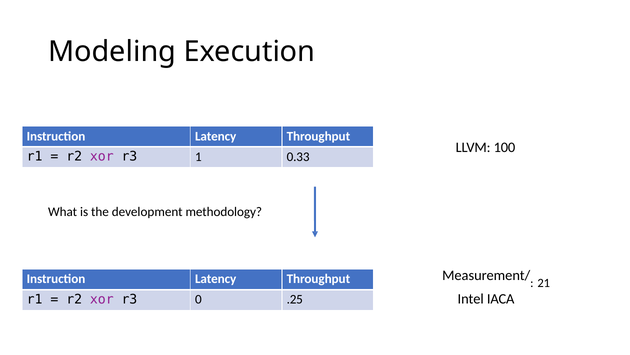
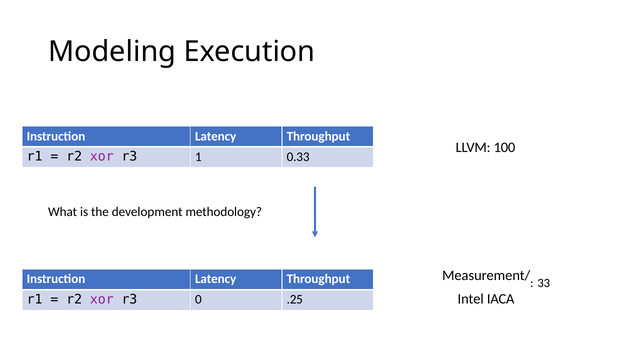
21: 21 -> 33
